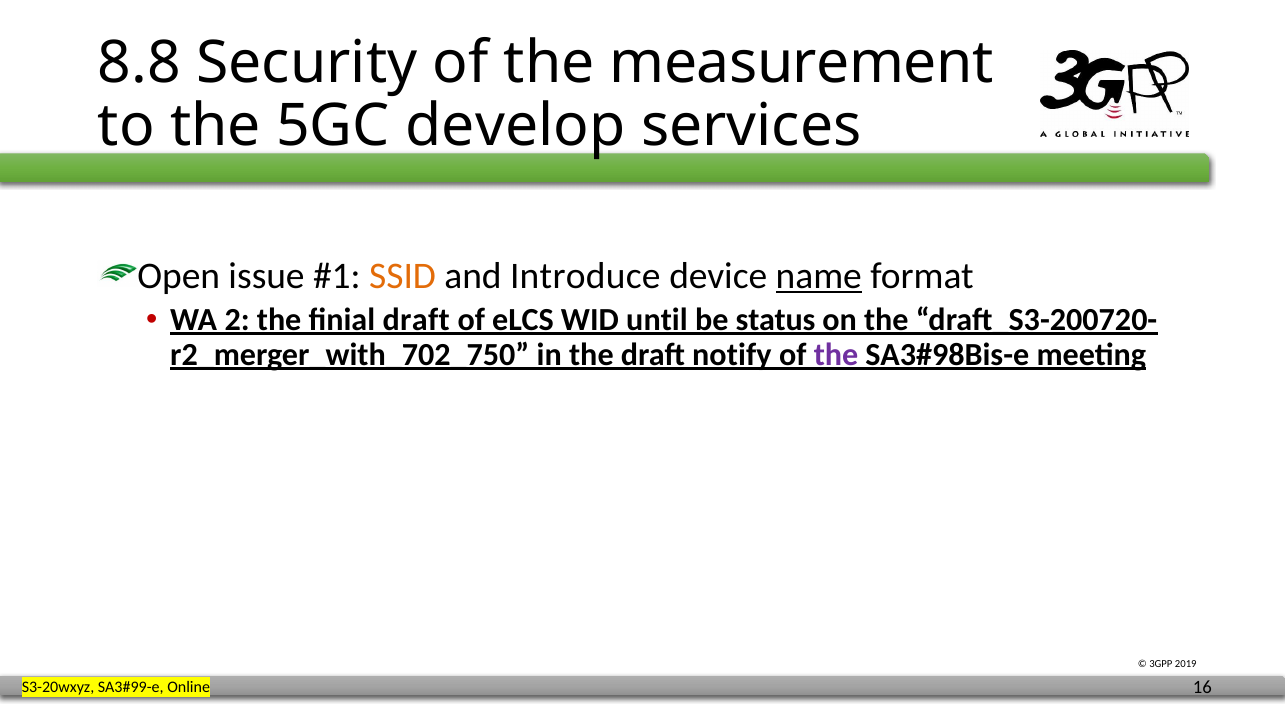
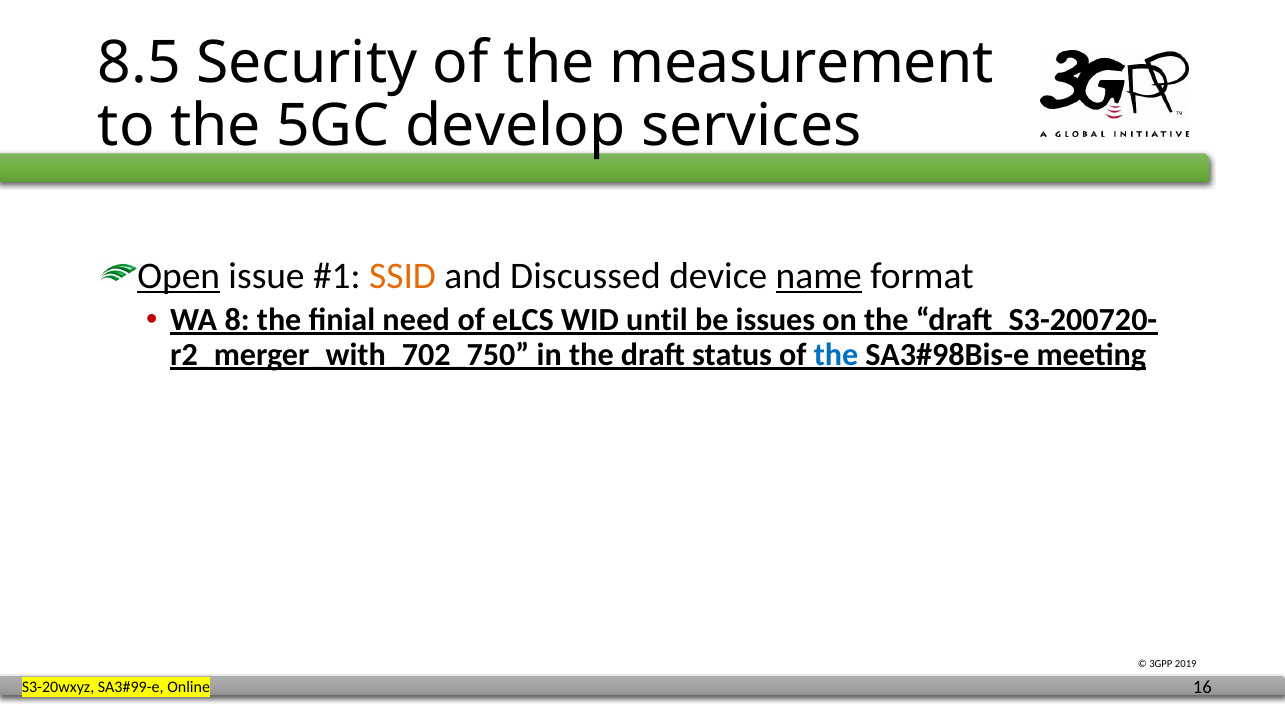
8.8: 8.8 -> 8.5
Open underline: none -> present
Introduce: Introduce -> Discussed
2: 2 -> 8
finial draft: draft -> need
status: status -> issues
notify: notify -> status
the at (836, 355) colour: purple -> blue
